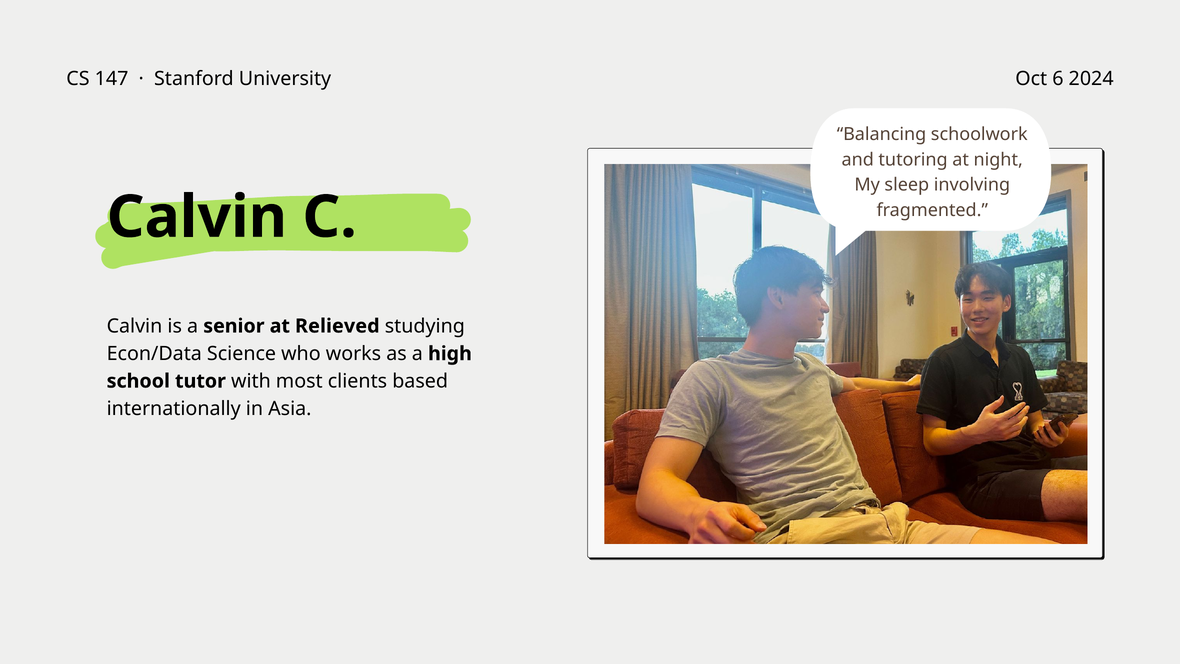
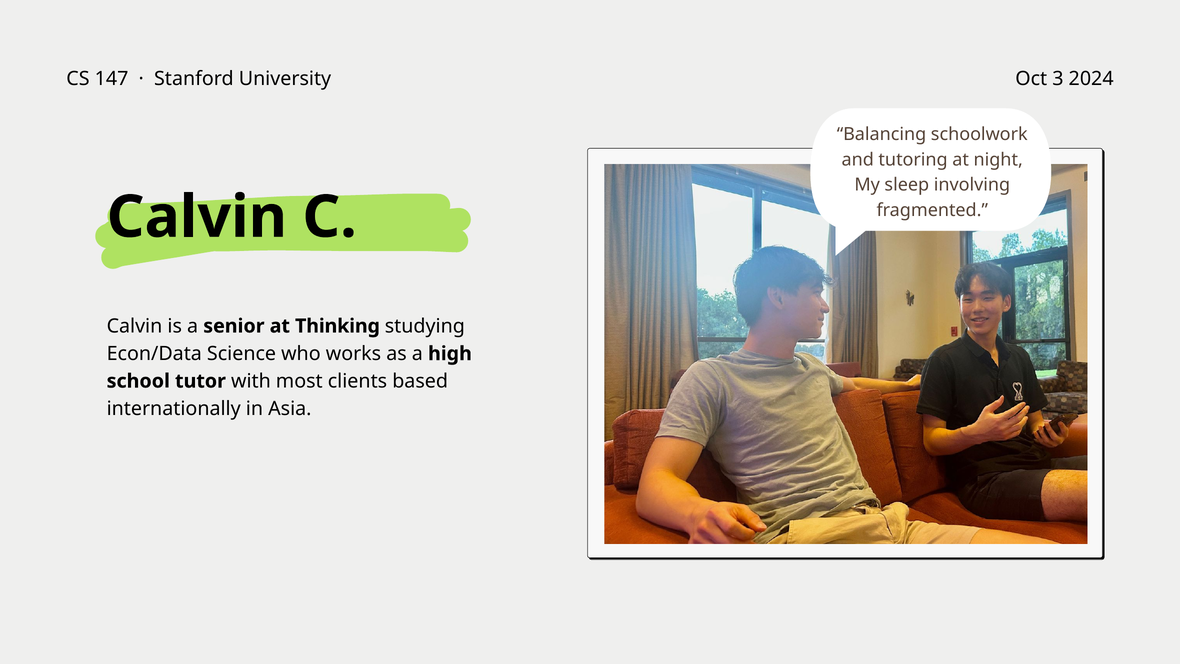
6: 6 -> 3
Relieved: Relieved -> Thinking
